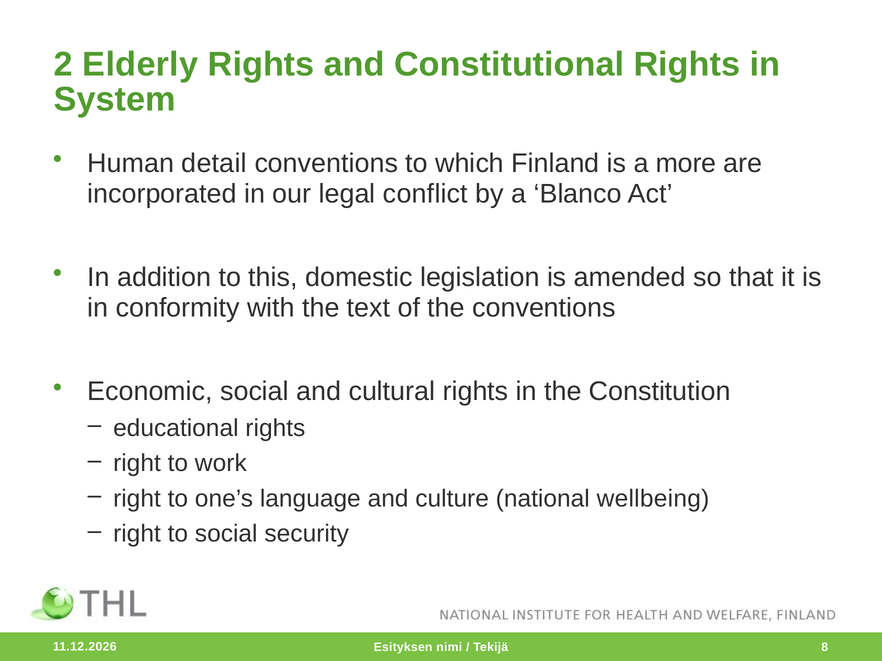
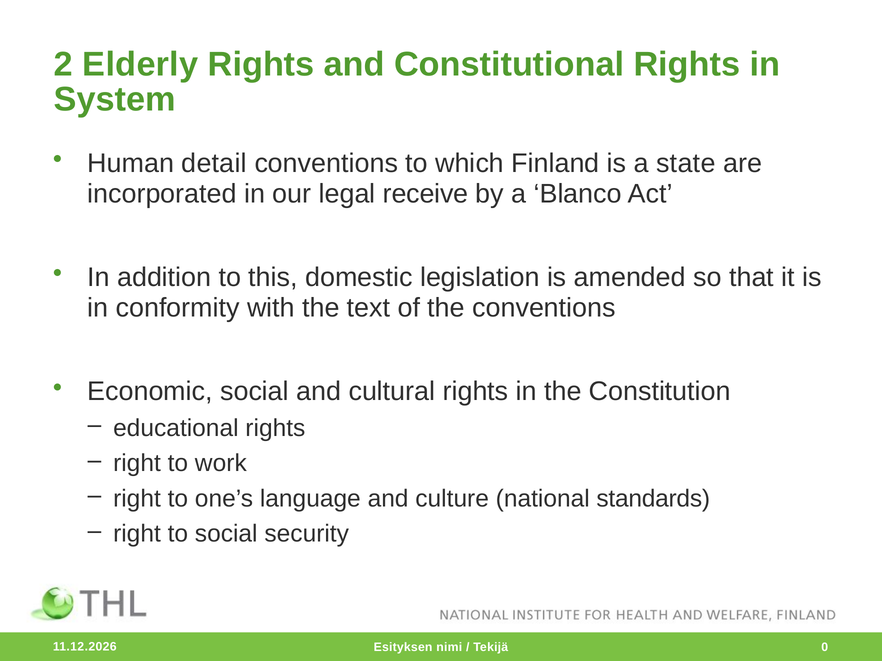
more: more -> state
conflict: conflict -> receive
wellbeing: wellbeing -> standards
8: 8 -> 0
